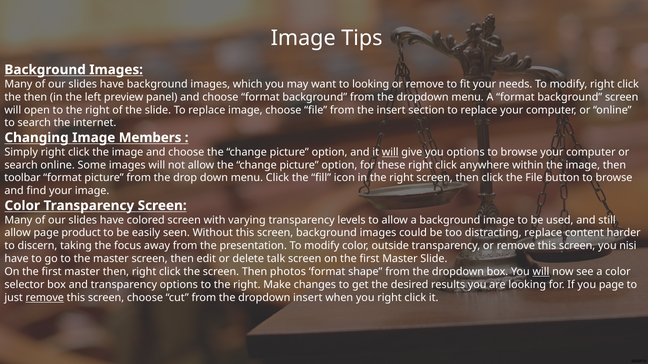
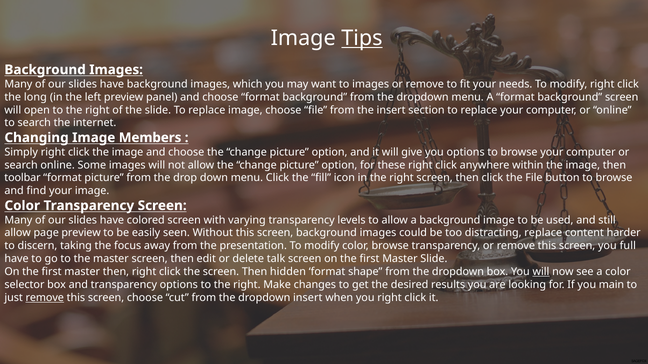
Tips underline: none -> present
to looking: looking -> images
the then: then -> long
will at (390, 152) underline: present -> none
page product: product -> preview
color outside: outside -> browse
nisi: nisi -> full
photos: photos -> hidden
you page: page -> main
